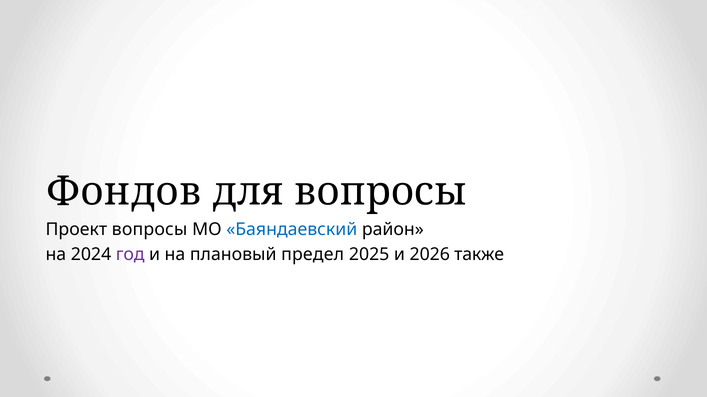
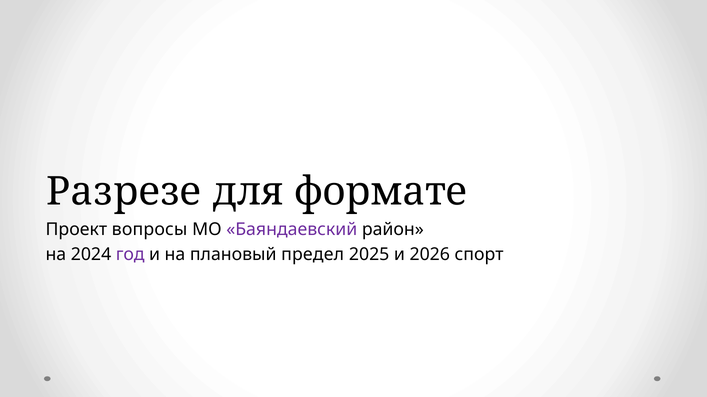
Фондов: Фондов -> Разрезе
для вопросы: вопросы -> формате
Баяндаевский colour: blue -> purple
также: также -> спорт
